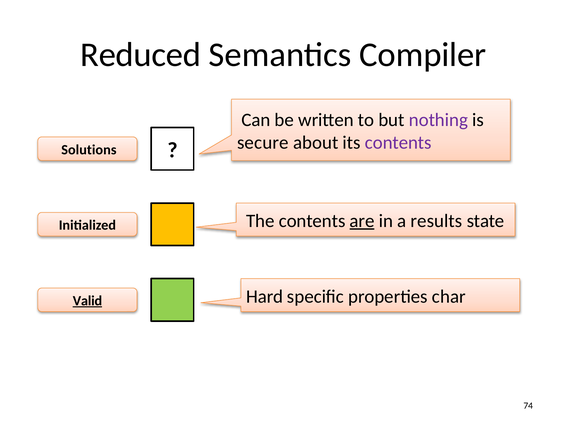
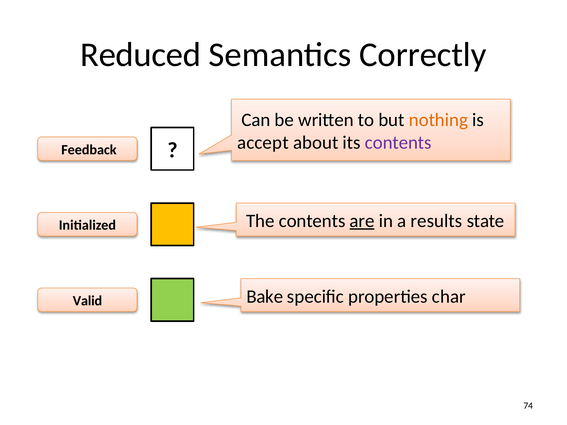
Compiler: Compiler -> Correctly
nothing colour: purple -> orange
secure: secure -> accept
Solutions: Solutions -> Feedback
Hard: Hard -> Bake
Valid underline: present -> none
